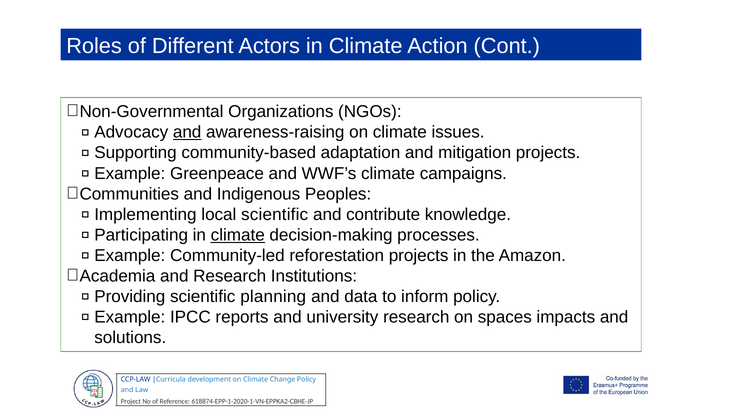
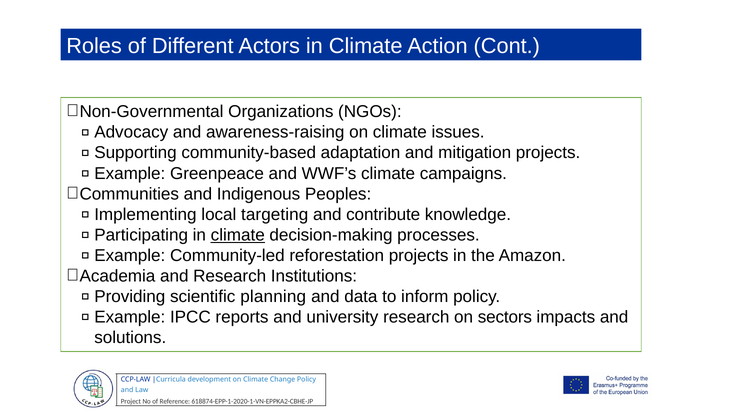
and at (187, 132) underline: present -> none
local scientific: scientific -> targeting
spaces: spaces -> sectors
